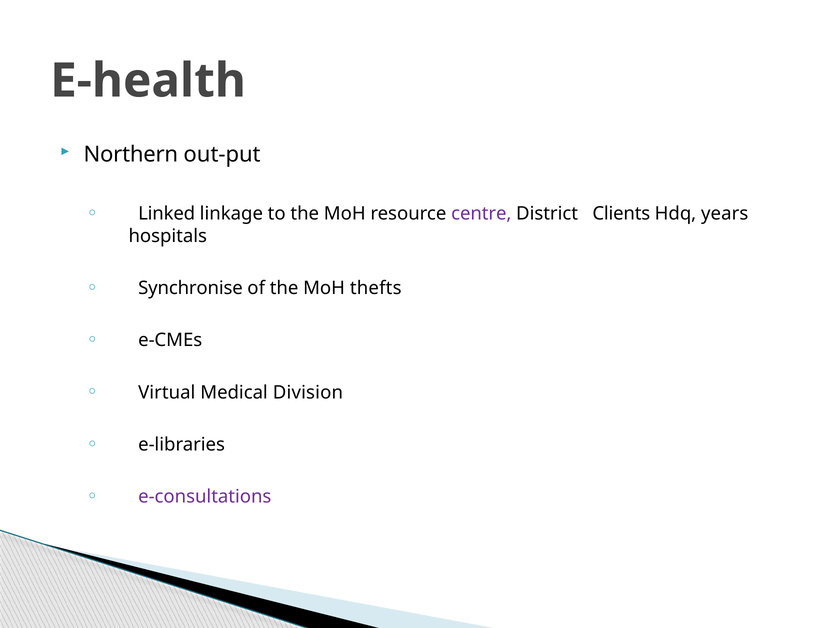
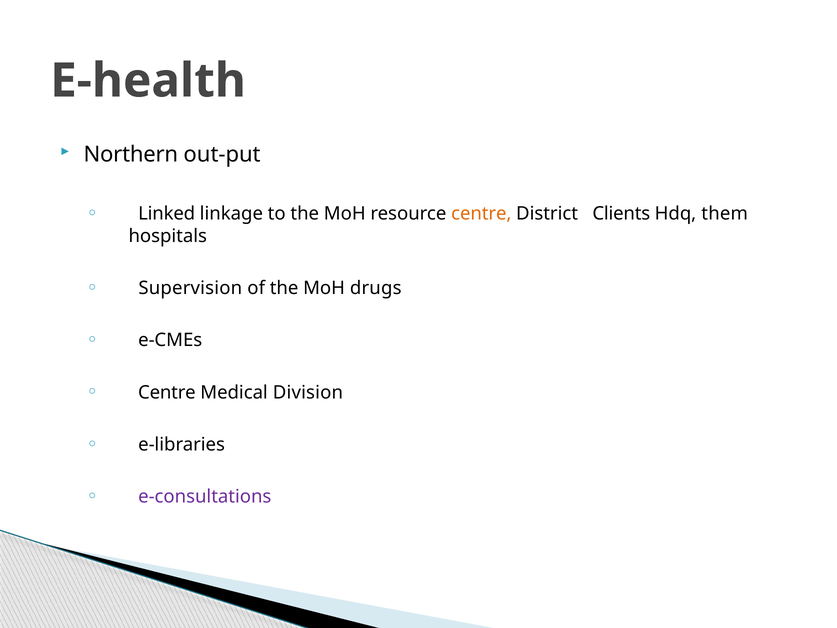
centre at (481, 214) colour: purple -> orange
years: years -> them
Synchronise: Synchronise -> Supervision
thefts: thefts -> drugs
Virtual at (167, 392): Virtual -> Centre
